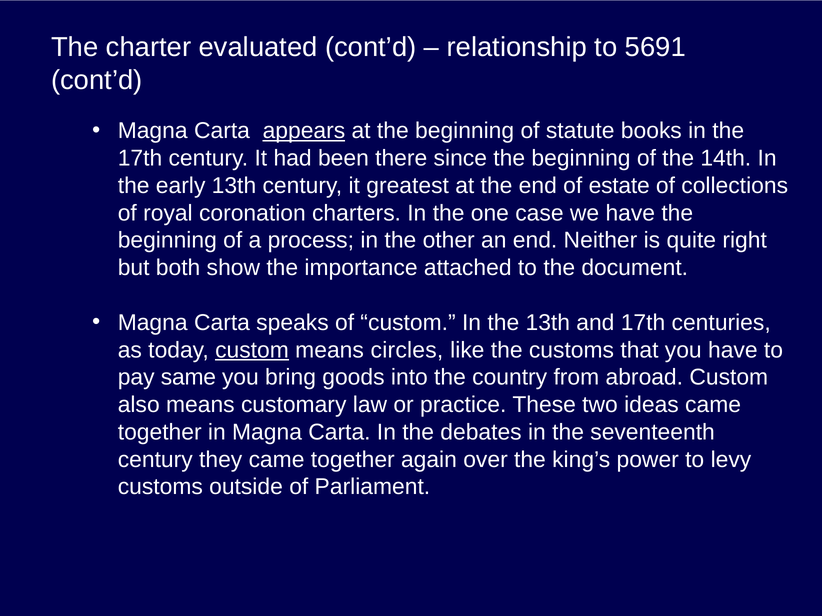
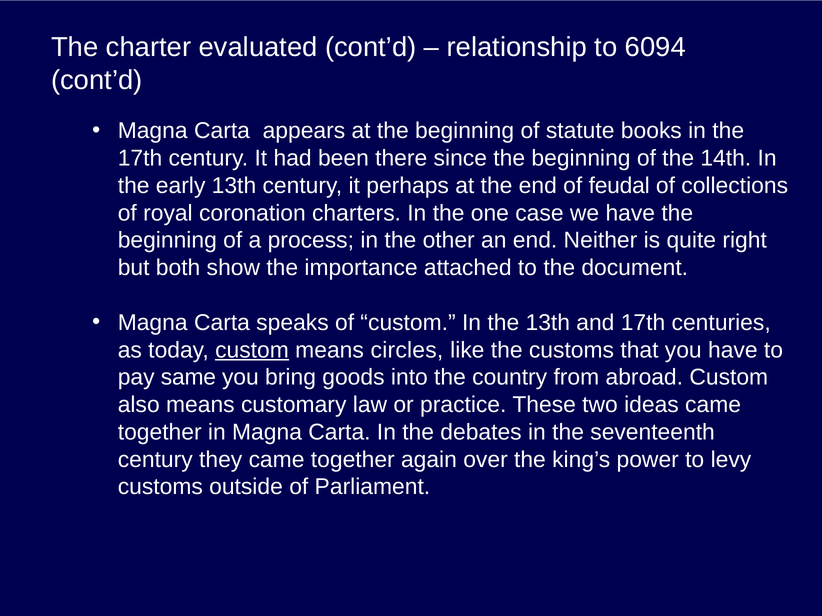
5691: 5691 -> 6094
appears underline: present -> none
greatest: greatest -> perhaps
estate: estate -> feudal
